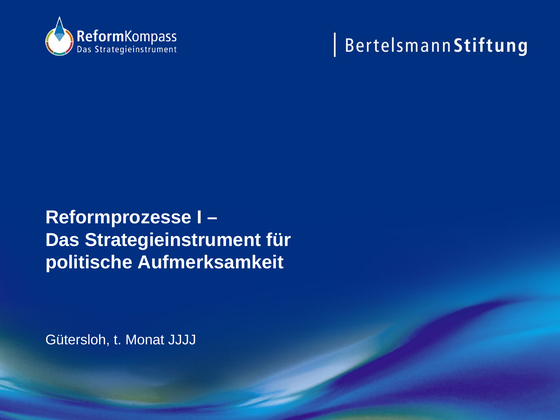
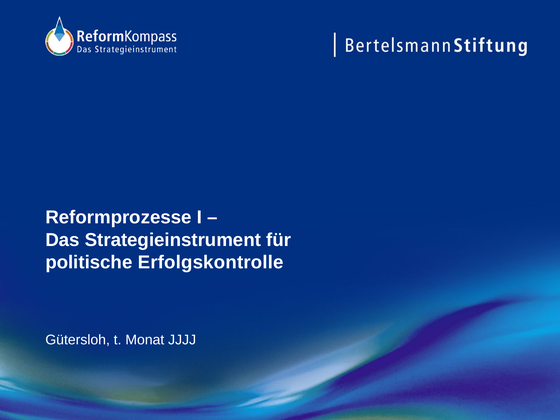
Aufmerksamkeit: Aufmerksamkeit -> Erfolgskontrolle
